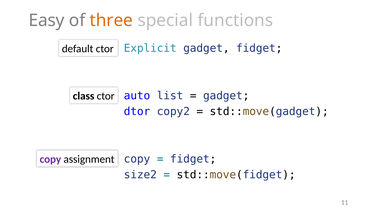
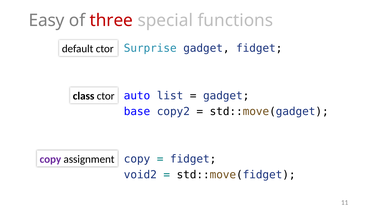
three colour: orange -> red
Explicit: Explicit -> Surprise
dtor: dtor -> base
size2: size2 -> void2
